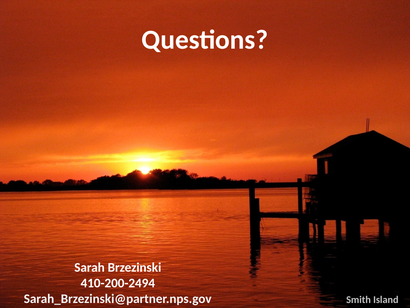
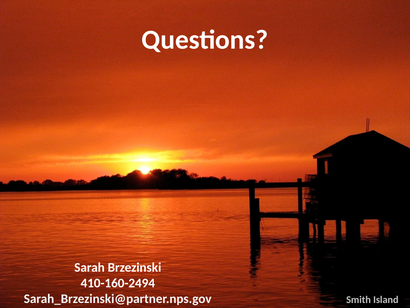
410-200-2494: 410-200-2494 -> 410-160-2494
